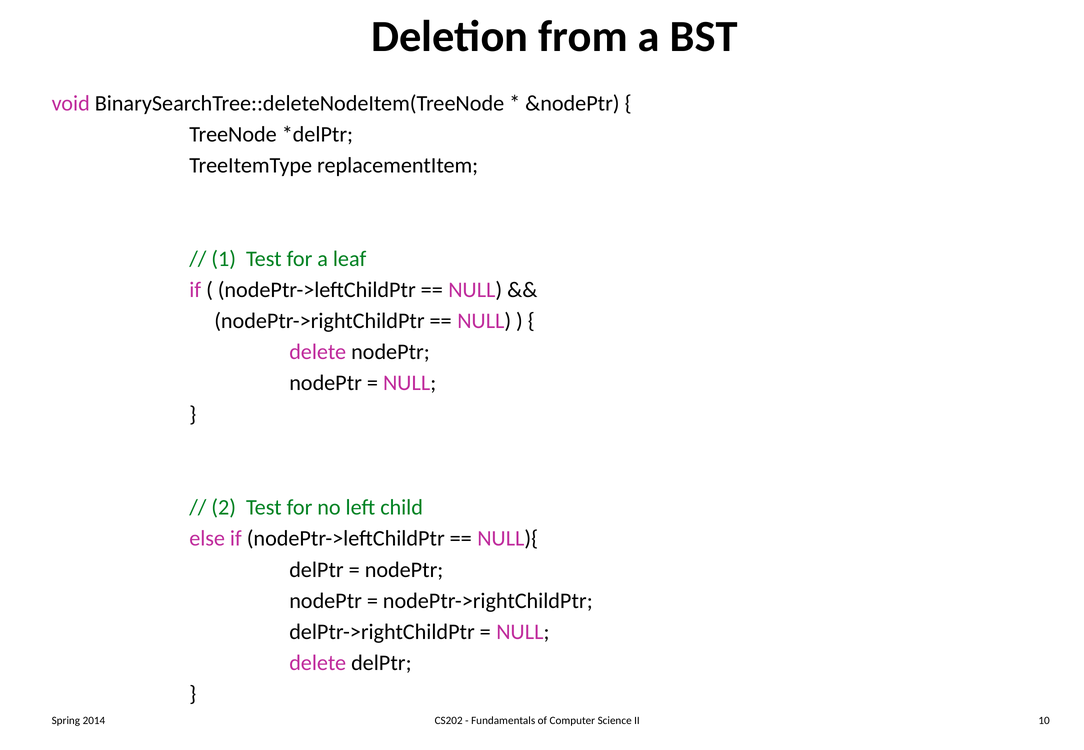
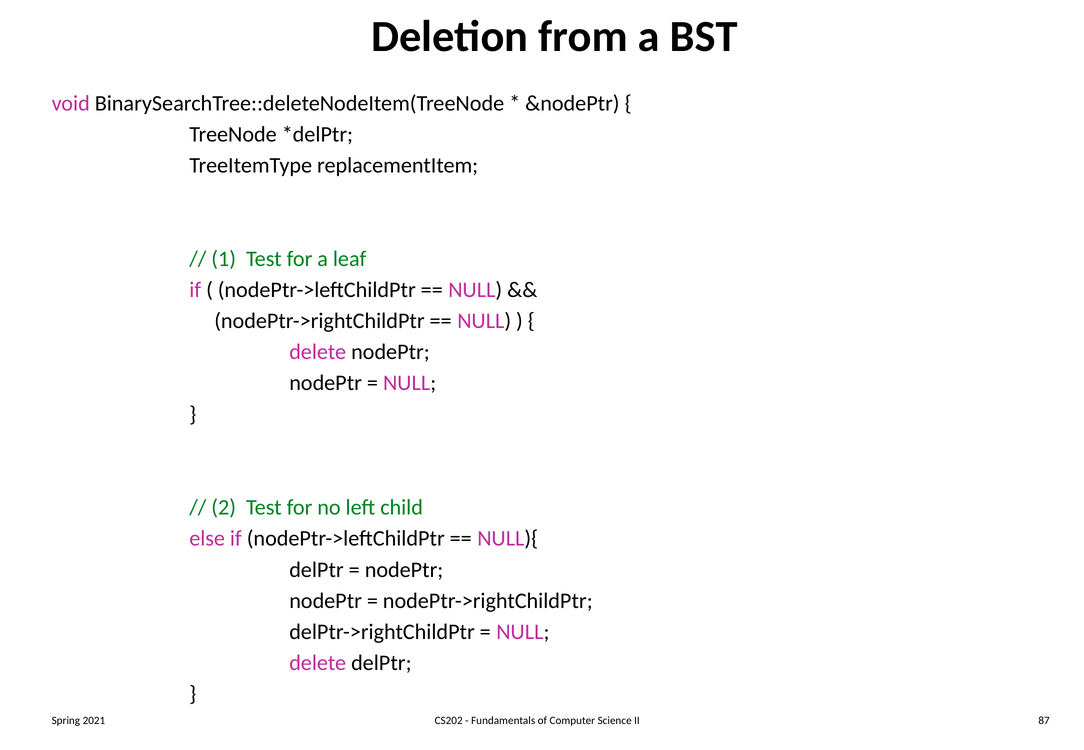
2014: 2014 -> 2021
10: 10 -> 87
